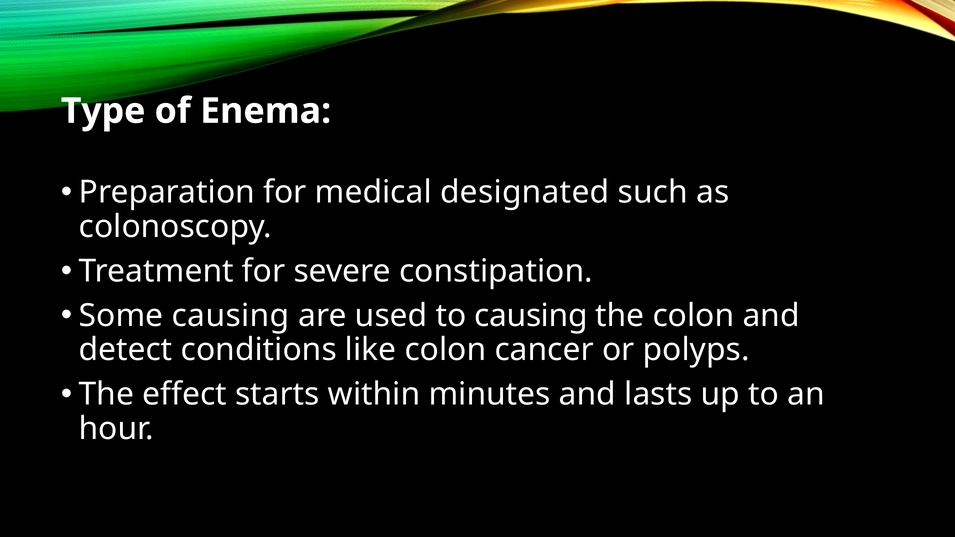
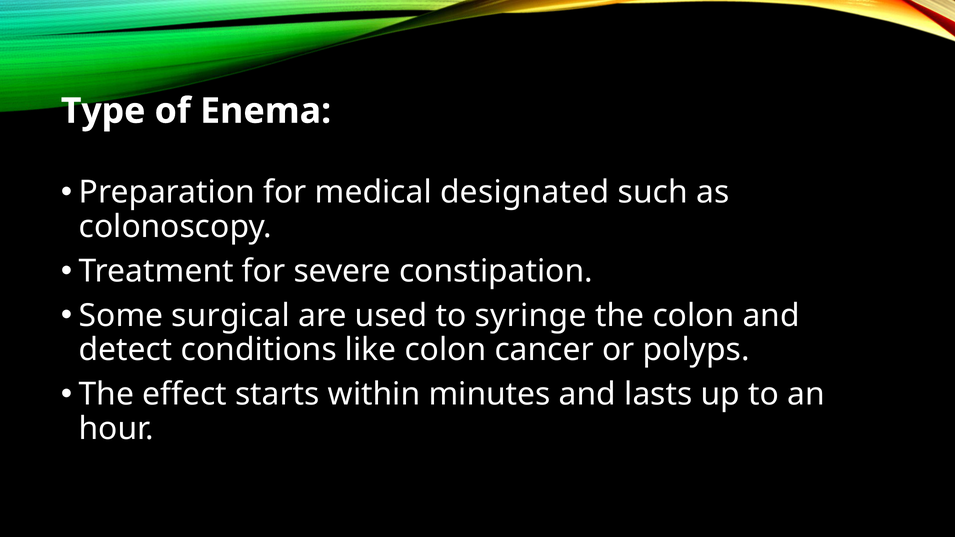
Some causing: causing -> surgical
to causing: causing -> syringe
